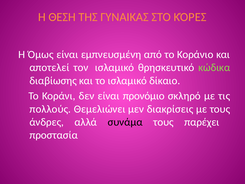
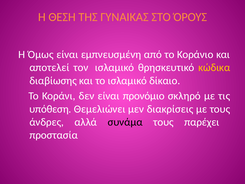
ΚΌΡΕΣ: ΚΌΡΕΣ -> ΌΡΟΥΣ
κώδικα colour: light green -> yellow
πολλούς: πολλούς -> υπόθεση
